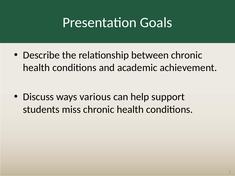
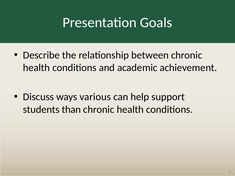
miss: miss -> than
